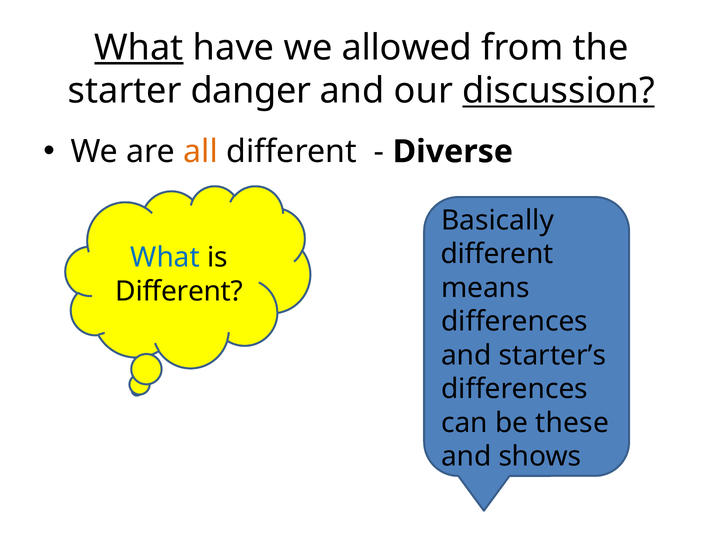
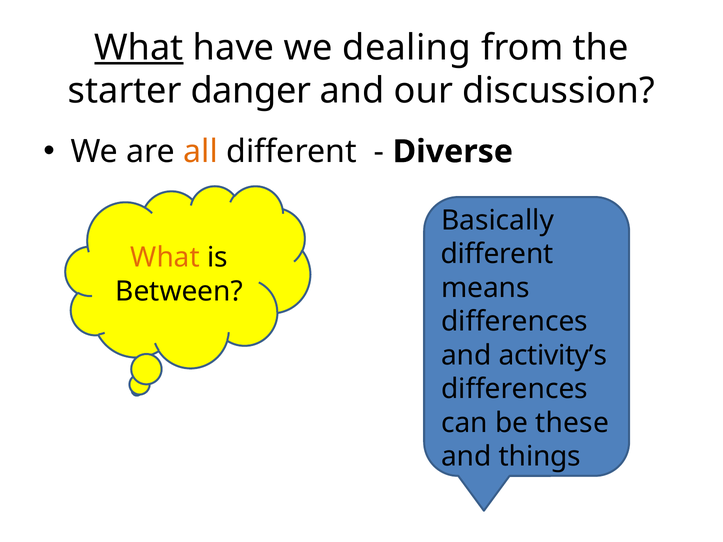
allowed: allowed -> dealing
discussion underline: present -> none
What at (165, 258) colour: blue -> orange
Different at (179, 291): Different -> Between
starter’s: starter’s -> activity’s
shows: shows -> things
